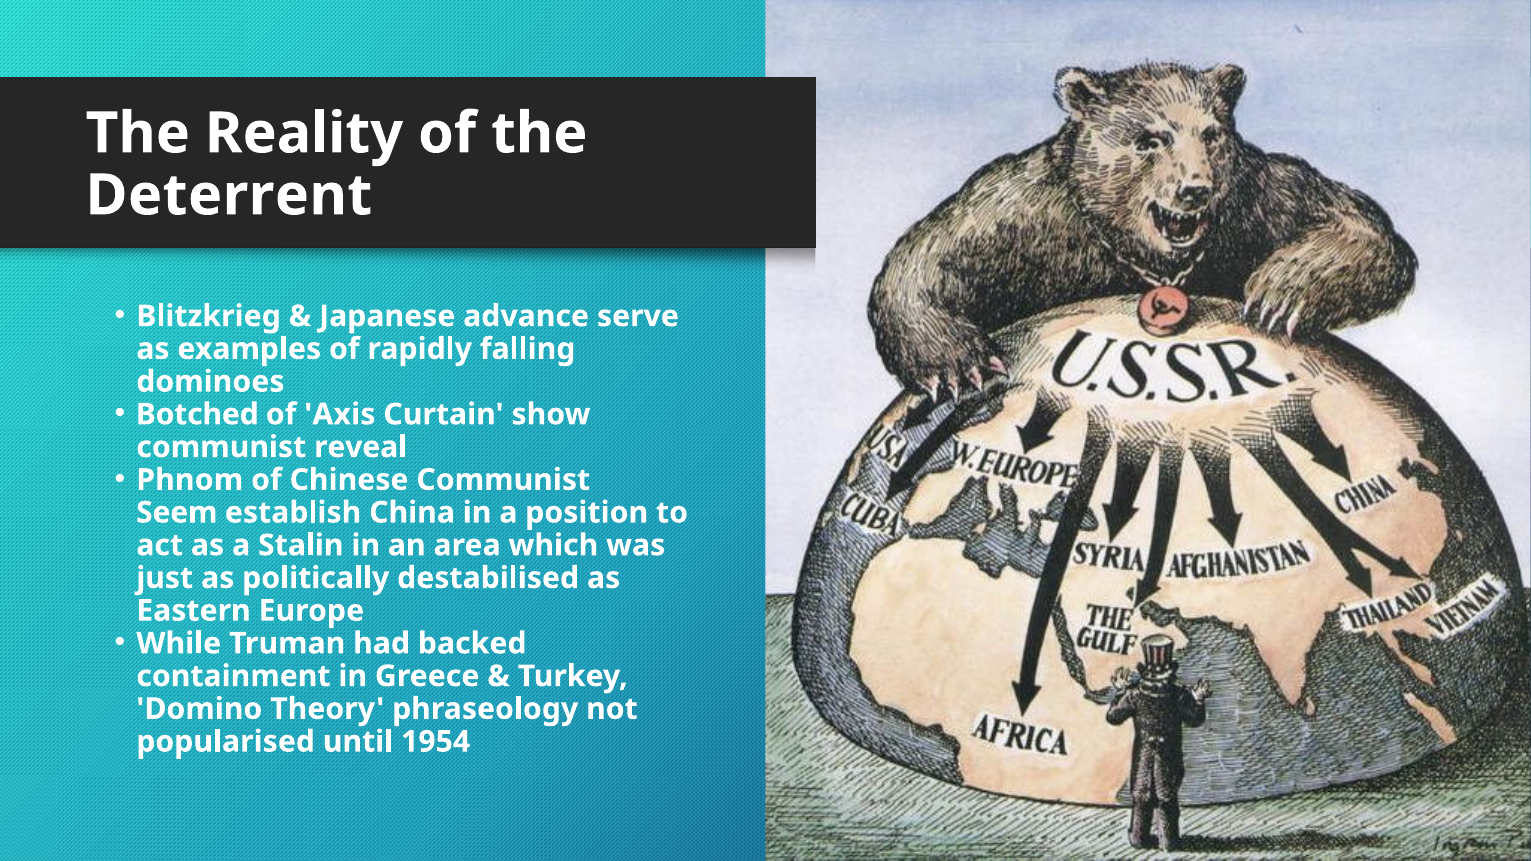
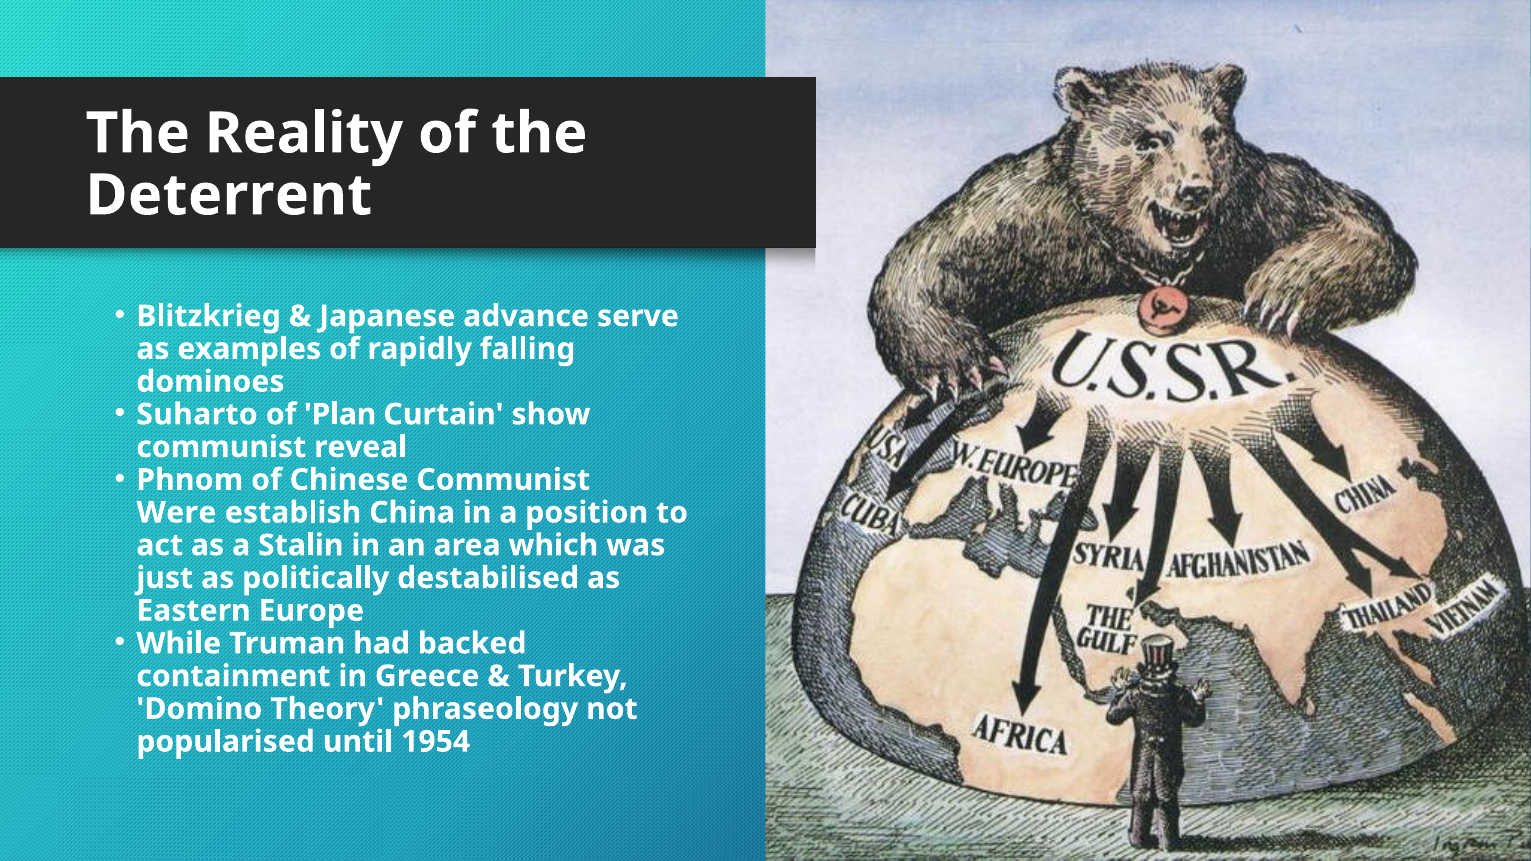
Botched: Botched -> Suharto
Axis: Axis -> Plan
Seem: Seem -> Were
